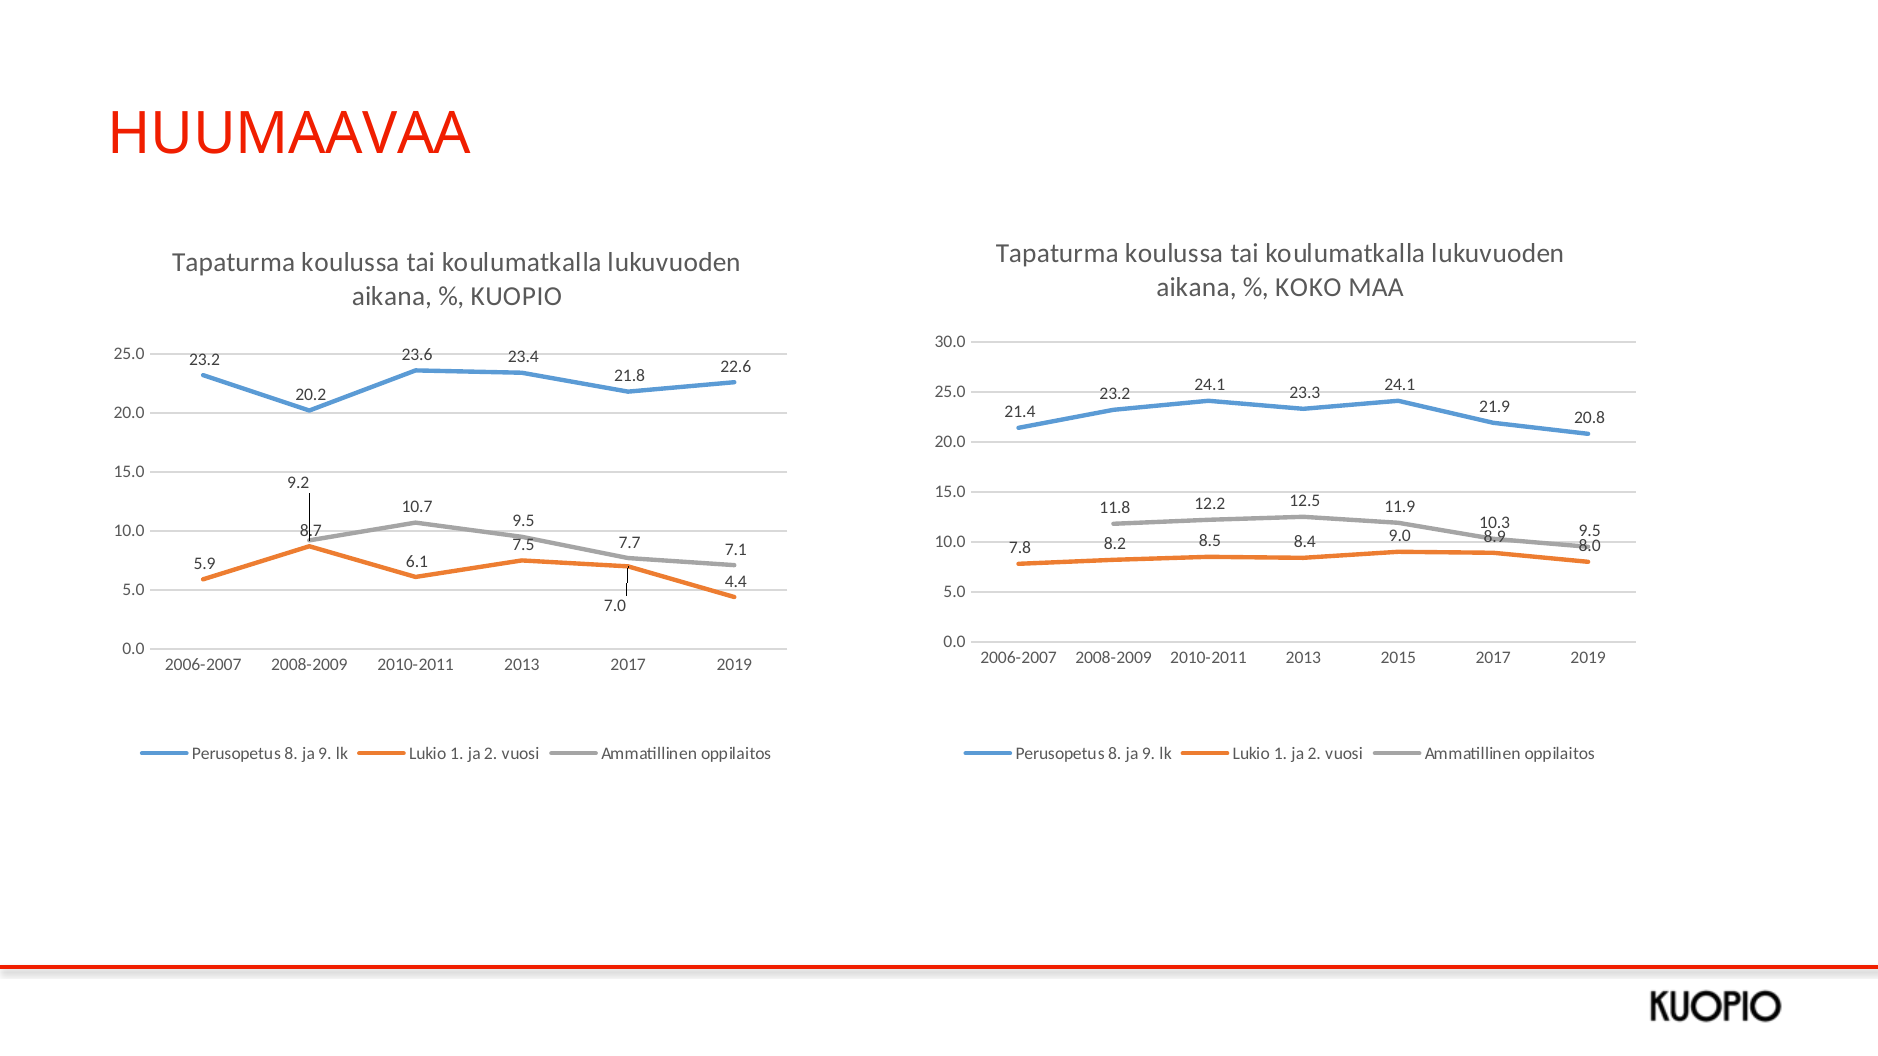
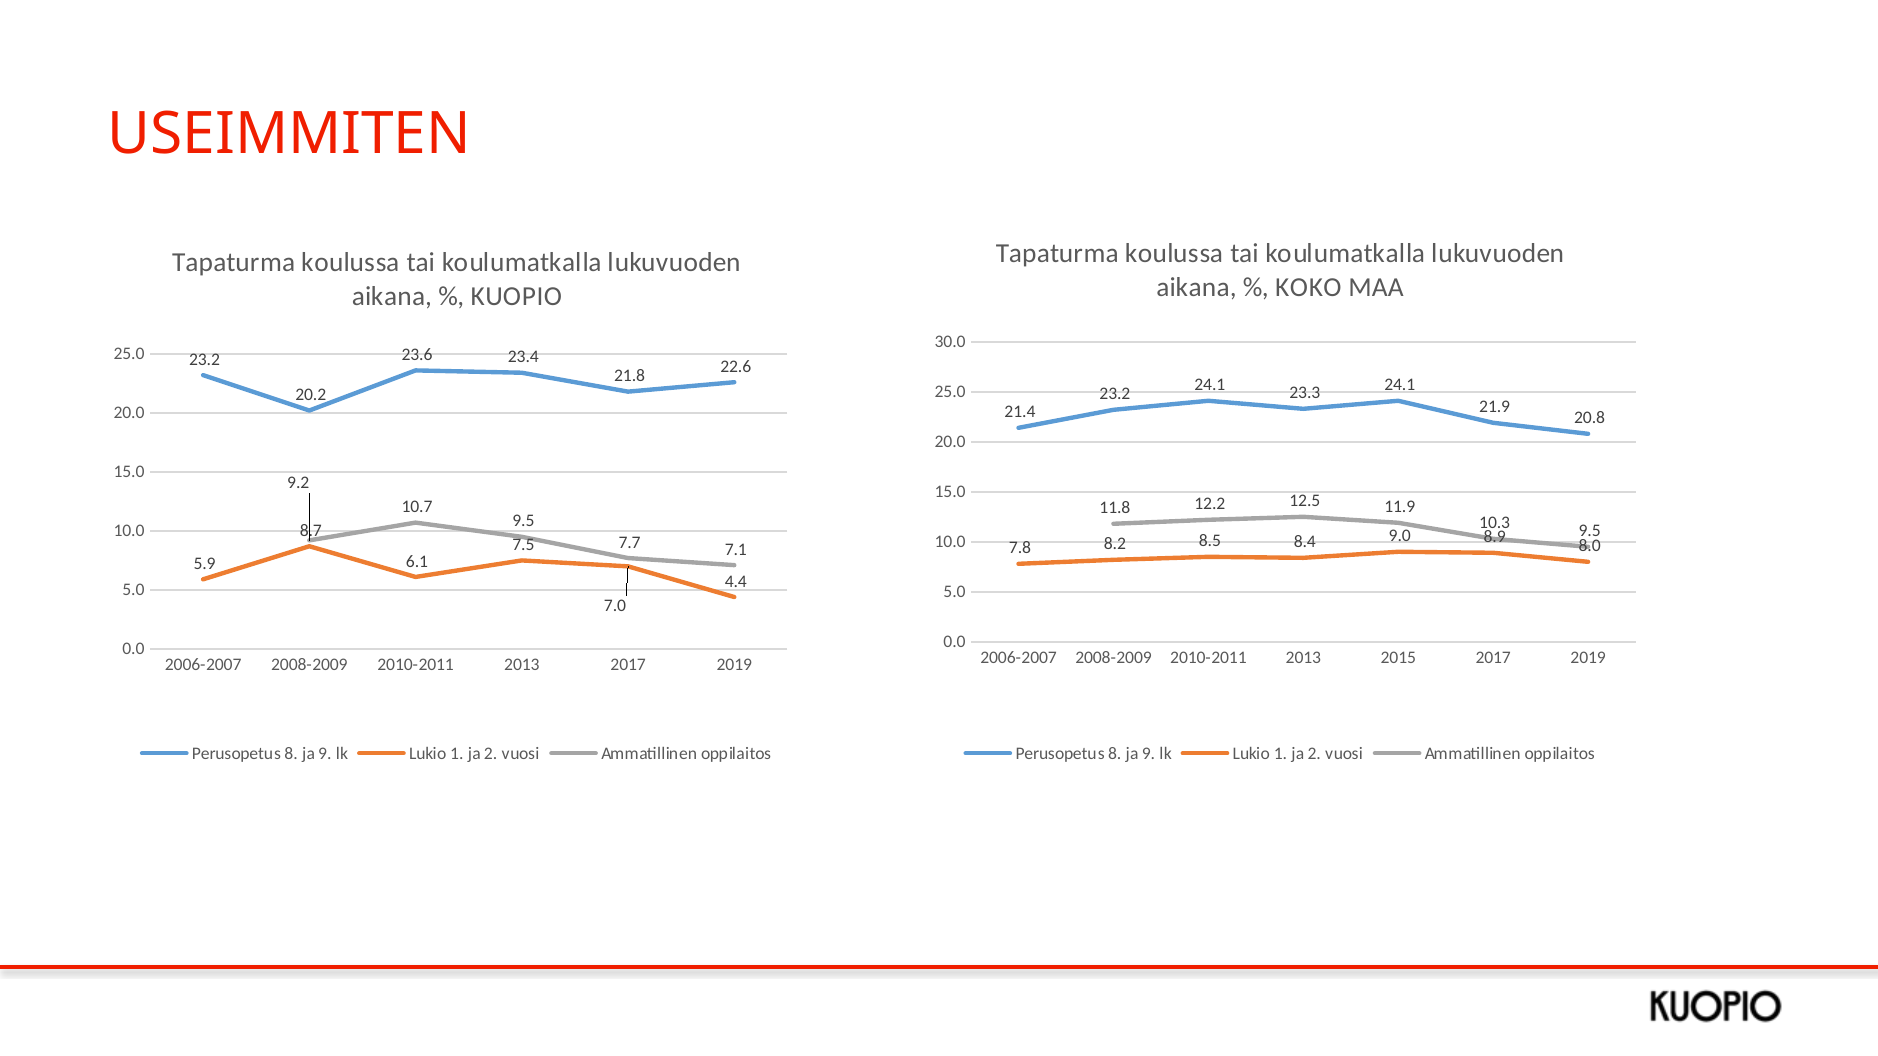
HUUMAAVAA: HUUMAAVAA -> USEIMMITEN
